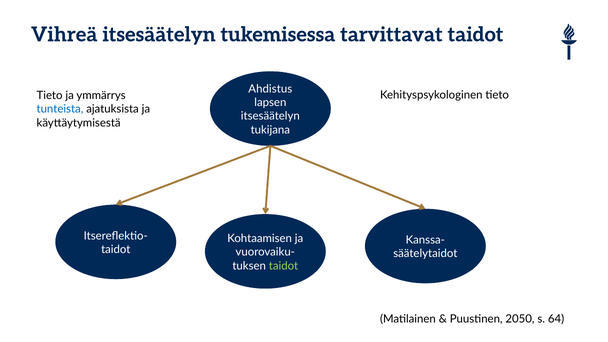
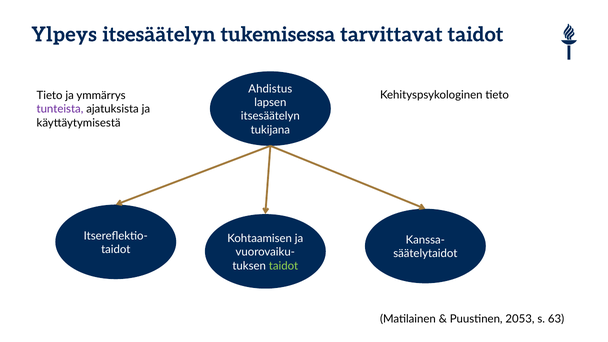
Vihreä: Vihreä -> Ylpeys
tunteista colour: blue -> purple
2050: 2050 -> 2053
64: 64 -> 63
